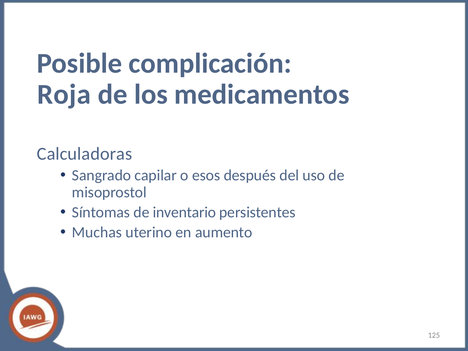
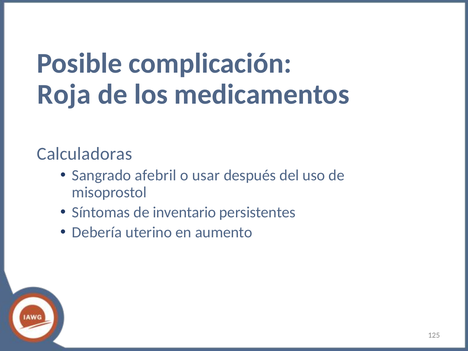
capilar: capilar -> afebril
esos: esos -> usar
Muchas: Muchas -> Debería
